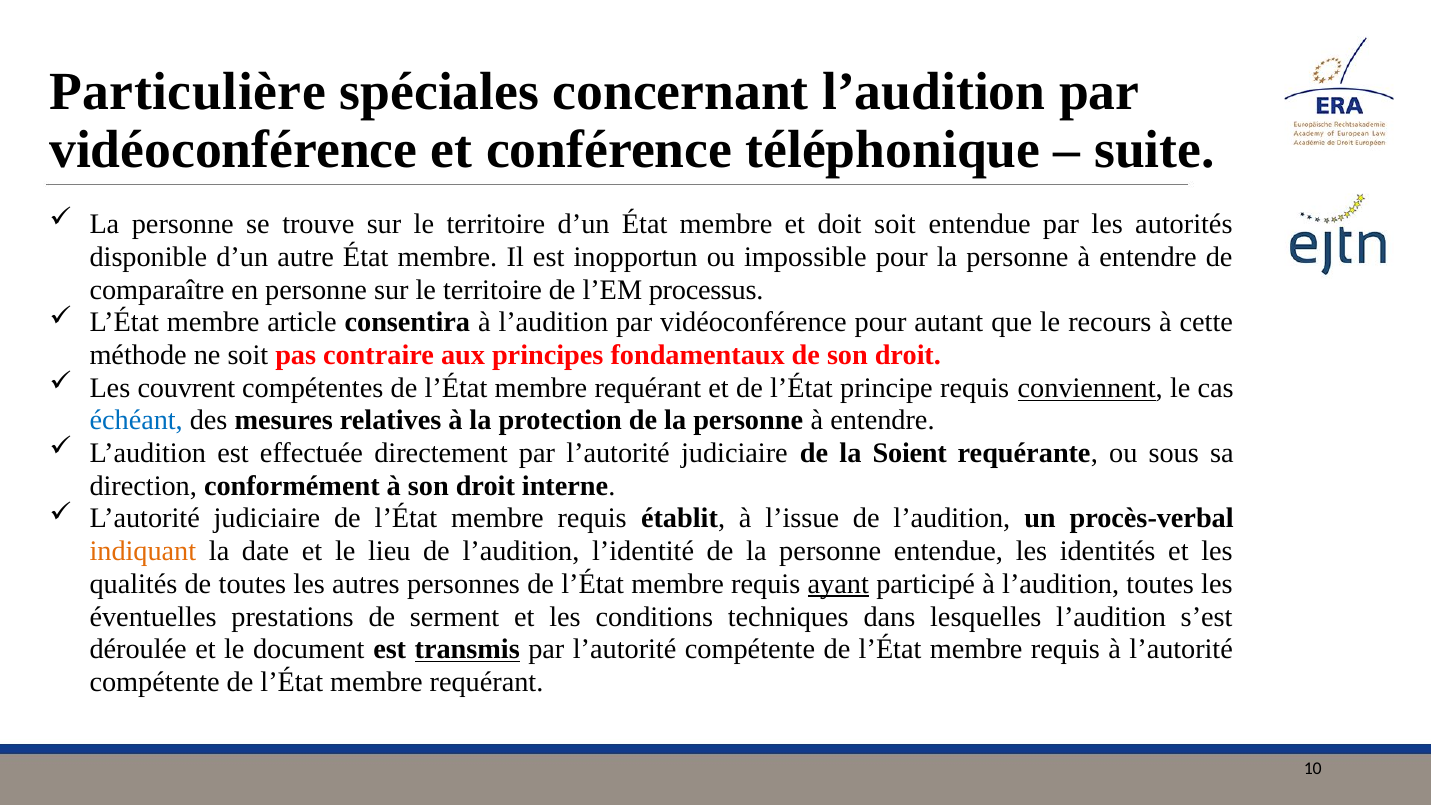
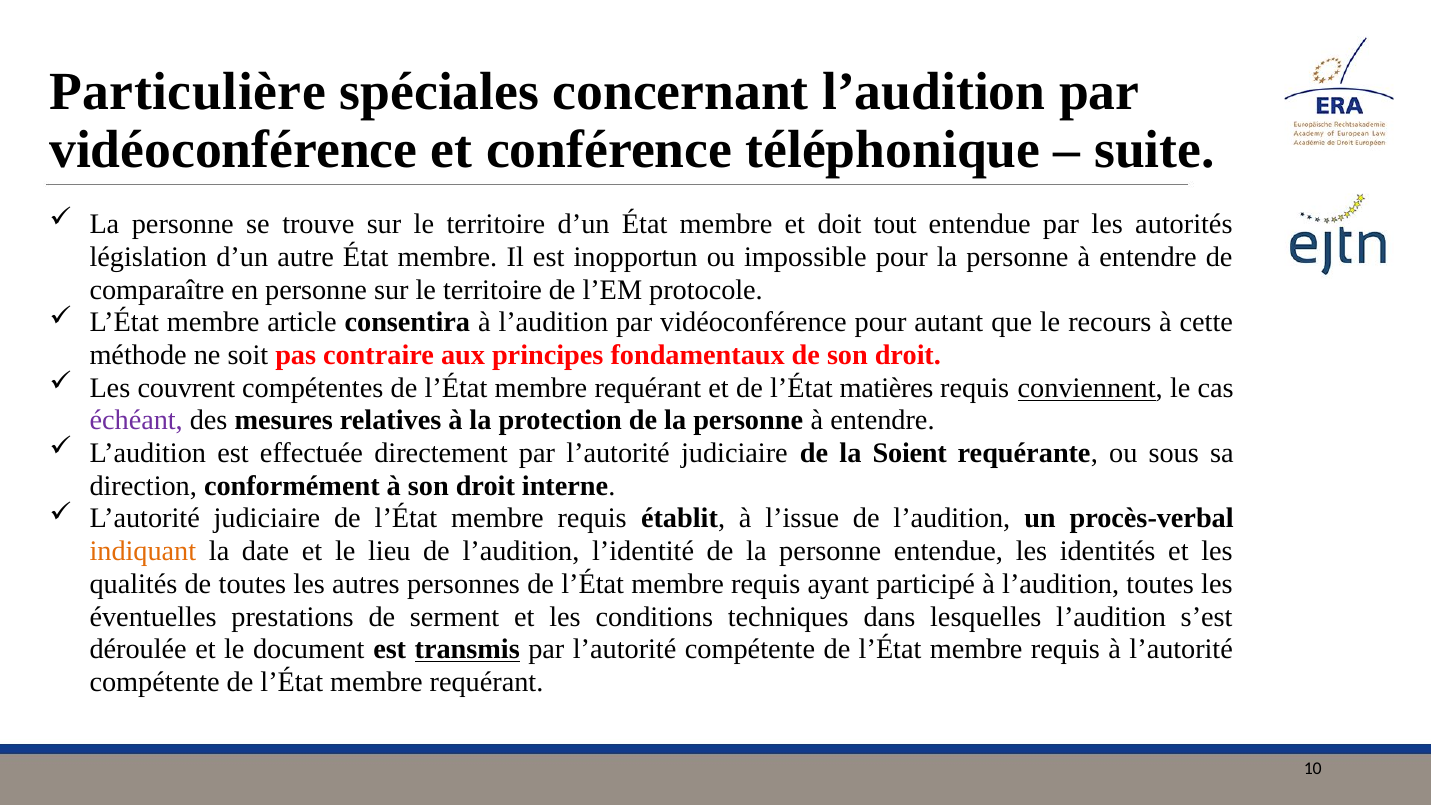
doit soit: soit -> tout
disponible: disponible -> législation
processus: processus -> protocole
principe: principe -> matières
échéant colour: blue -> purple
ayant underline: present -> none
